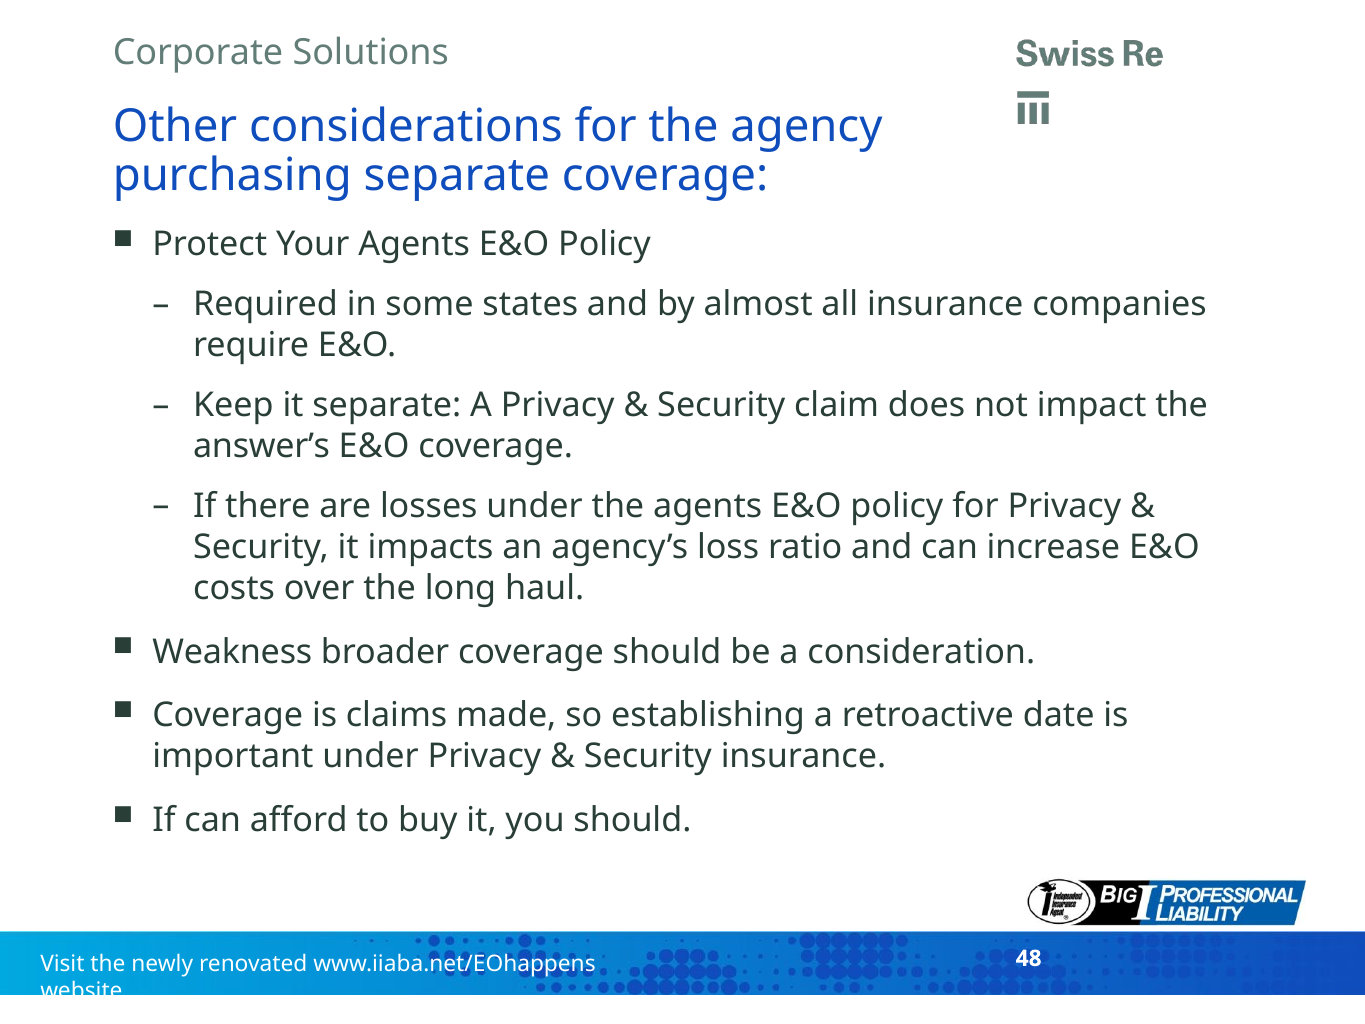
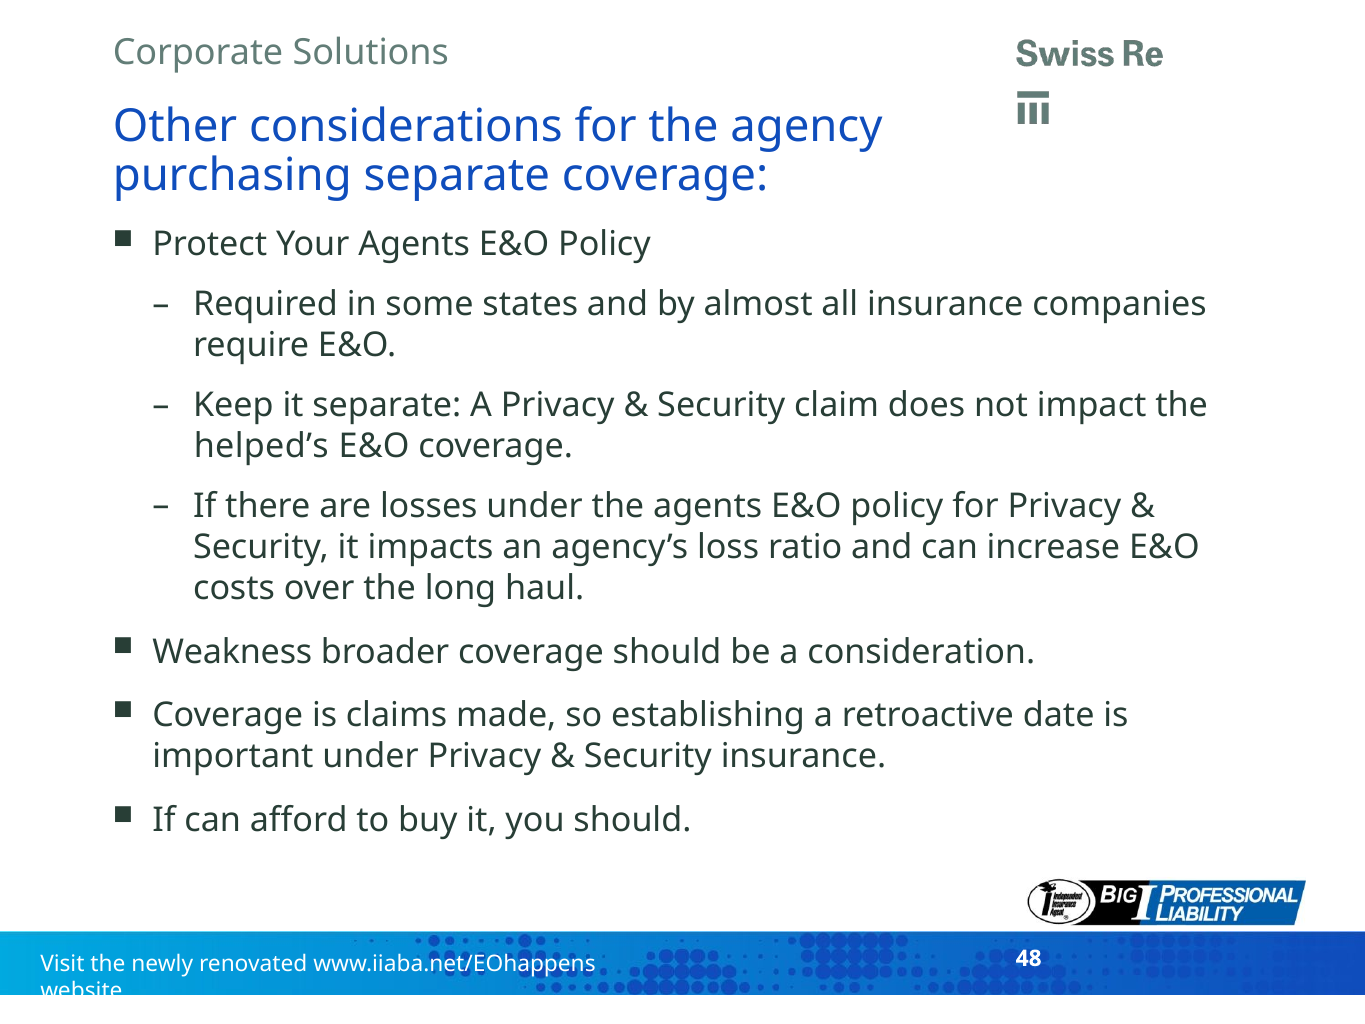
answer’s: answer’s -> helped’s
